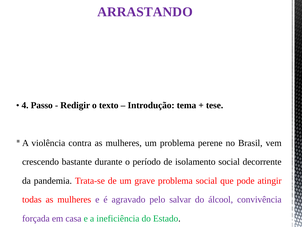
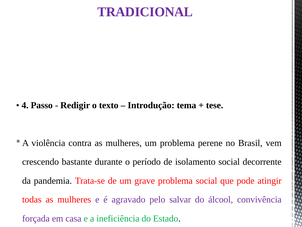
ARRASTANDO: ARRASTANDO -> TRADICIONAL
